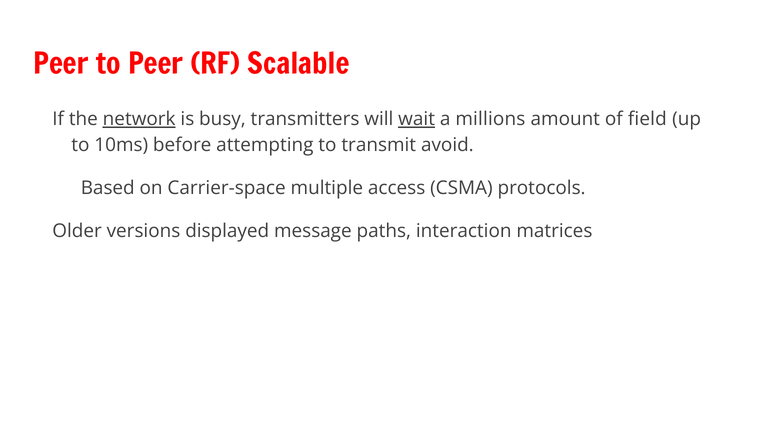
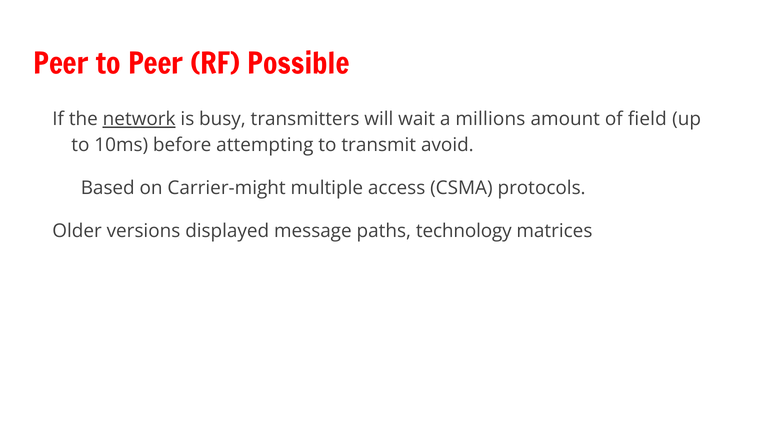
Scalable: Scalable -> Possible
wait underline: present -> none
Carrier-space: Carrier-space -> Carrier-might
interaction: interaction -> technology
